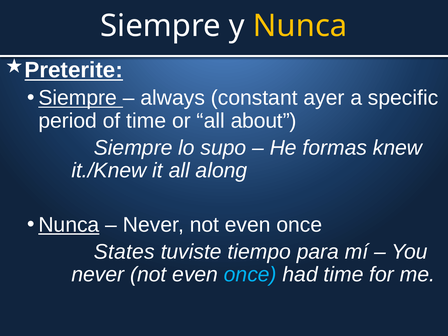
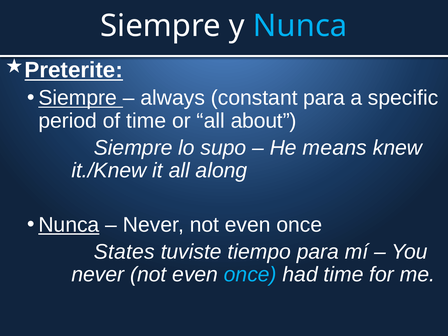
Nunca at (300, 26) colour: yellow -> light blue
constant ayer: ayer -> para
formas: formas -> means
